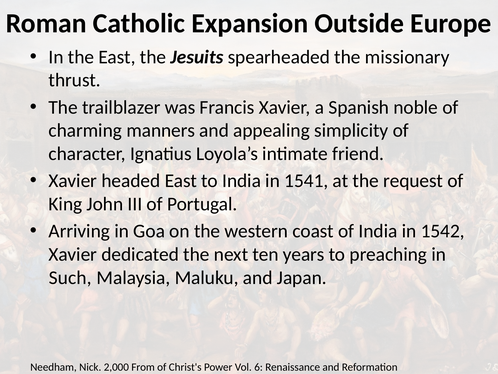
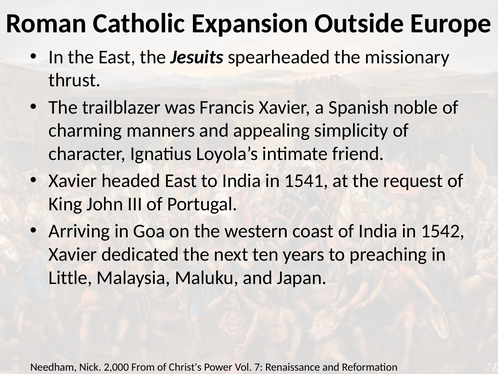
Such: Such -> Little
6: 6 -> 7
